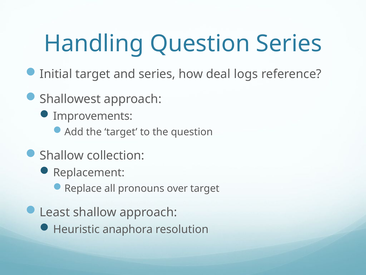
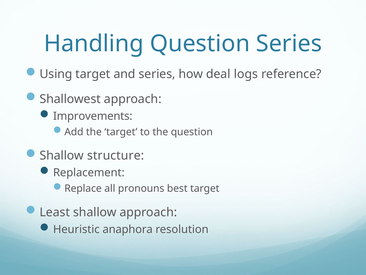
Initial: Initial -> Using
collection: collection -> structure
over: over -> best
